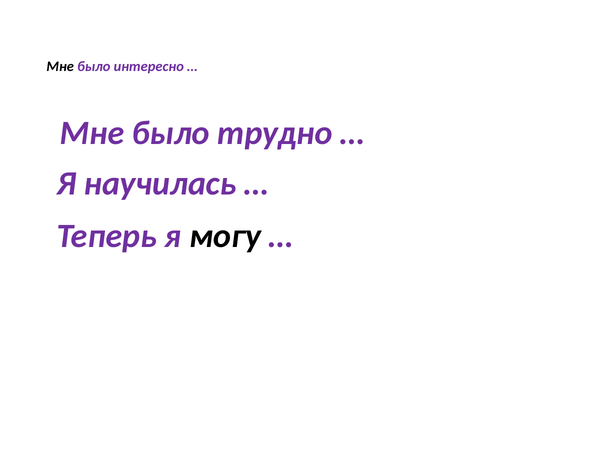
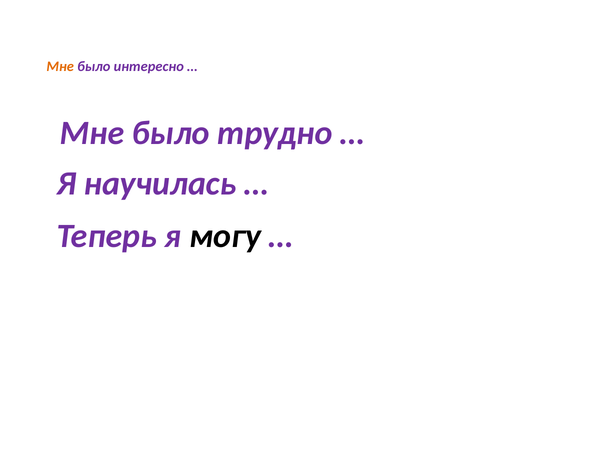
Мне at (60, 66) colour: black -> orange
